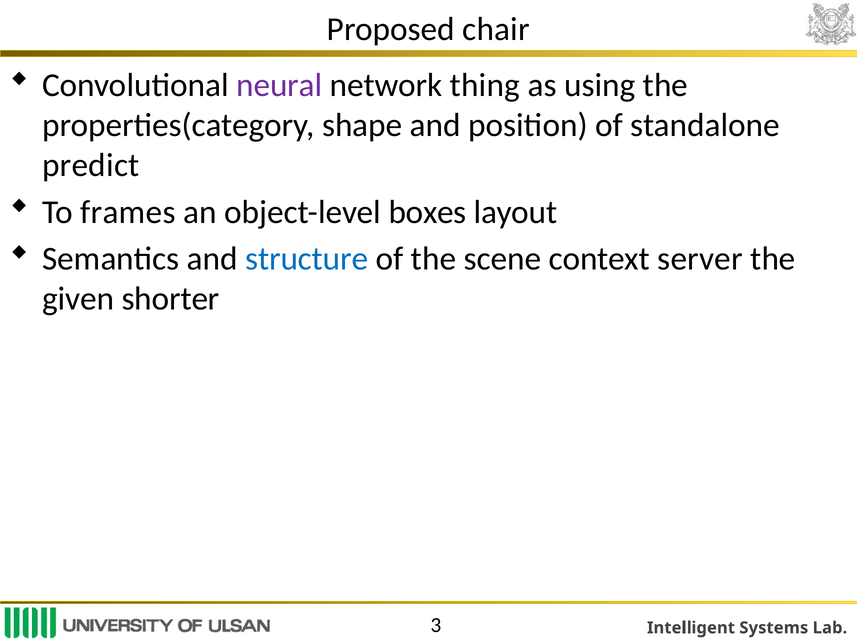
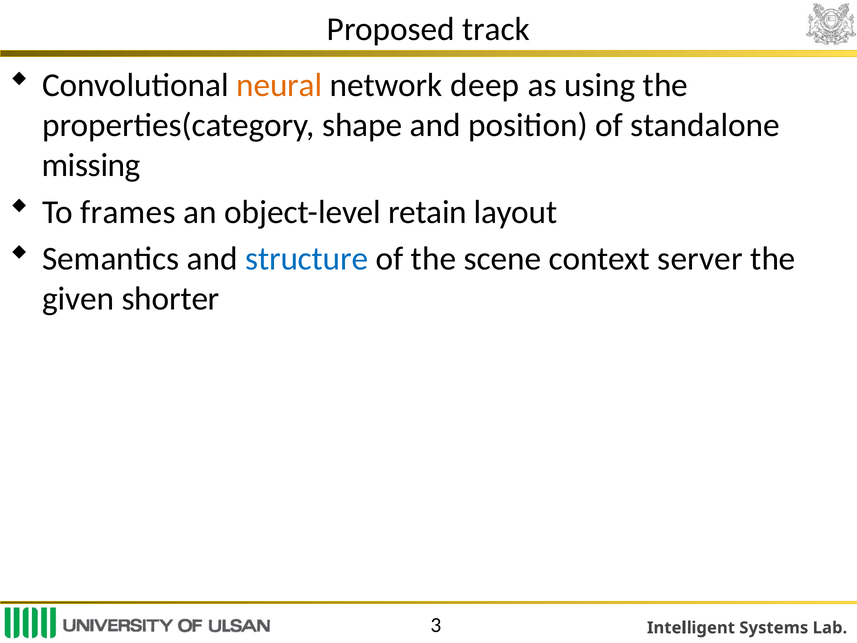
chair: chair -> track
neural colour: purple -> orange
thing: thing -> deep
predict: predict -> missing
boxes: boxes -> retain
